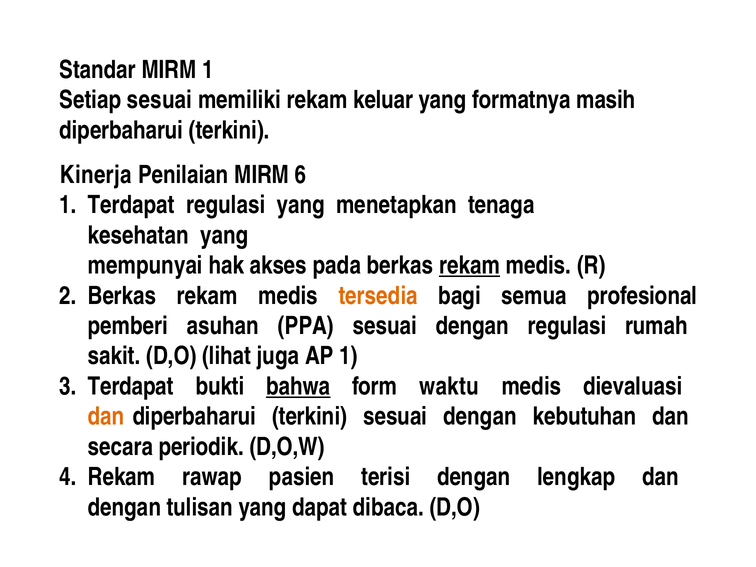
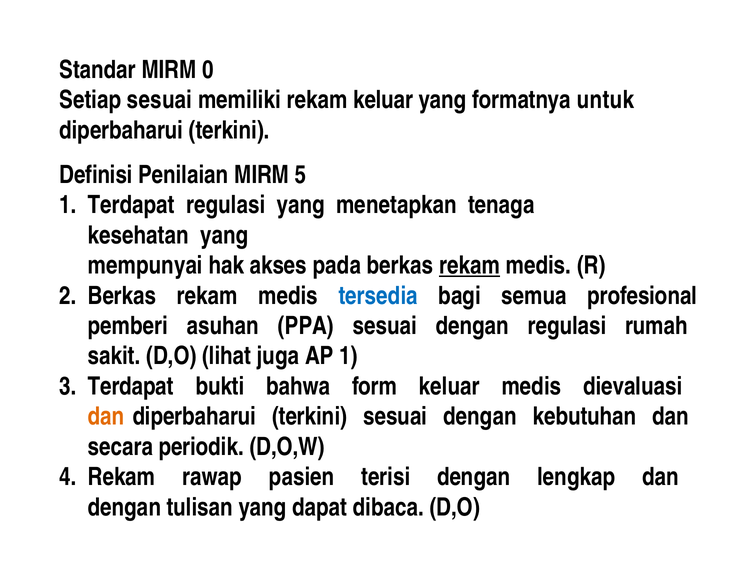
MIRM 1: 1 -> 0
masih: masih -> untuk
Kinerja: Kinerja -> Definisi
6: 6 -> 5
tersedia colour: orange -> blue
bahwa underline: present -> none
form waktu: waktu -> keluar
